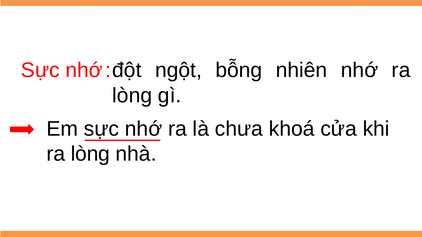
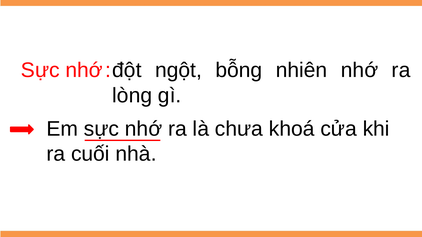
lòng at (90, 154): lòng -> cuối
